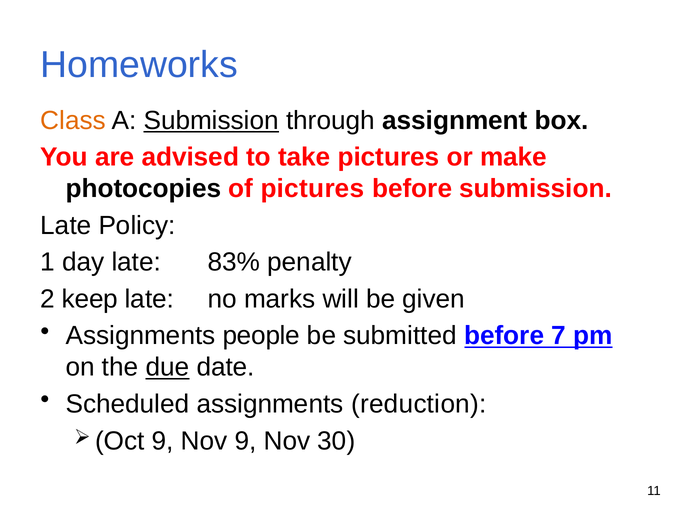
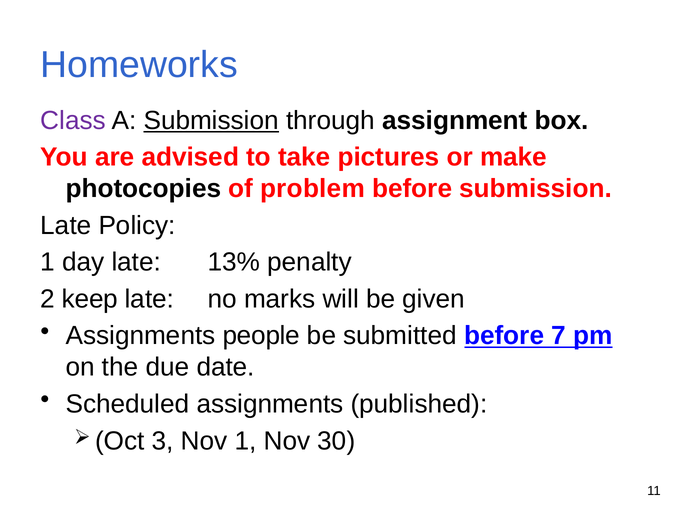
Class colour: orange -> purple
of pictures: pictures -> problem
83%: 83% -> 13%
due underline: present -> none
reduction: reduction -> published
9 at (163, 440): 9 -> 3
Nov 9: 9 -> 1
